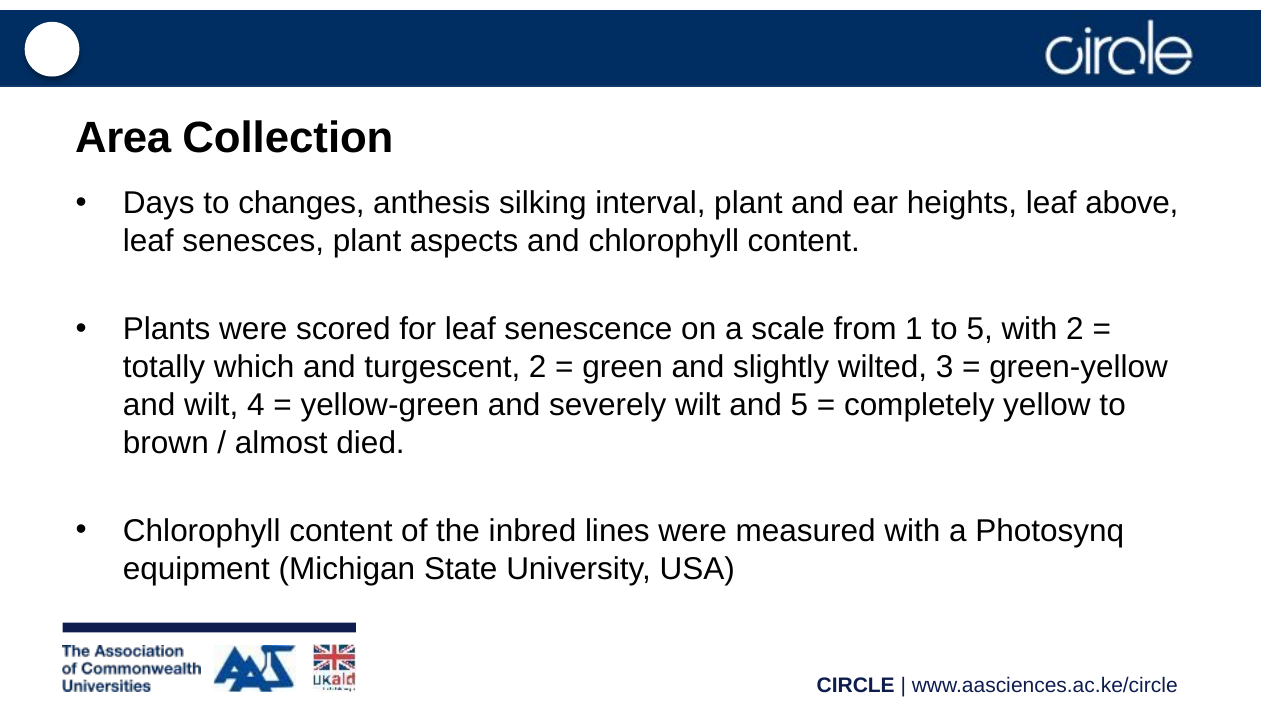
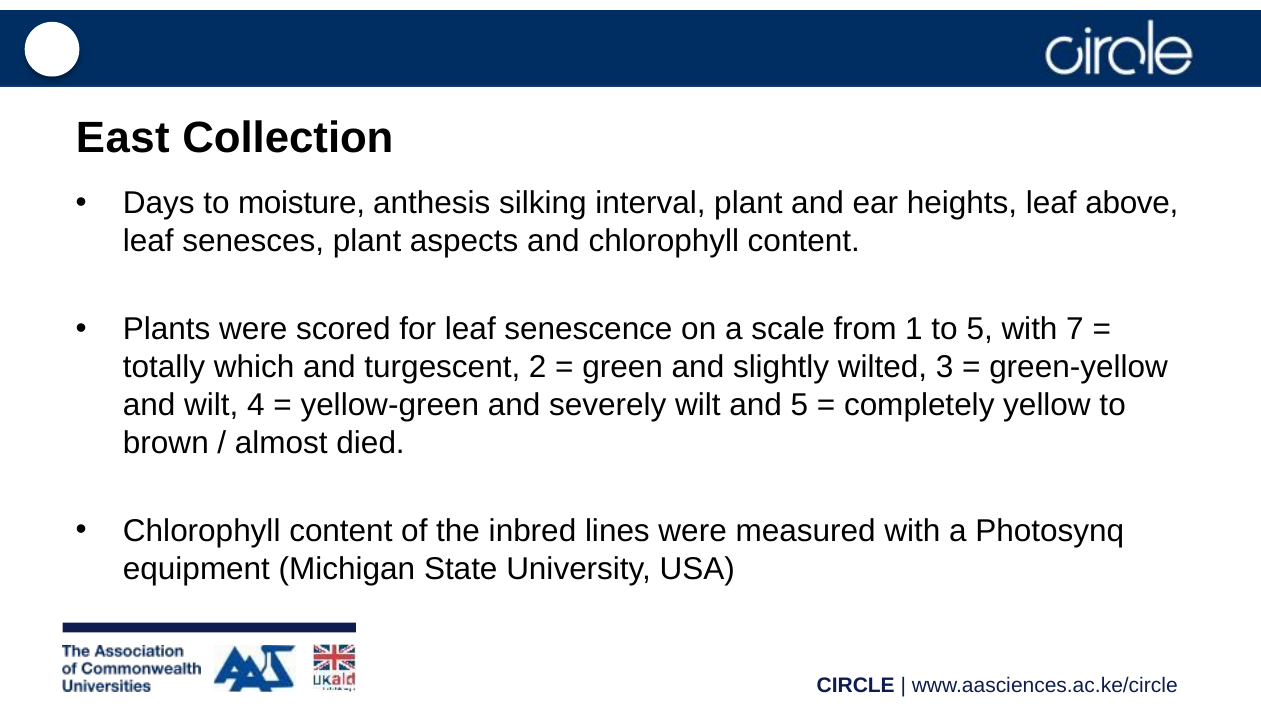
Area: Area -> East
changes: changes -> moisture
with 2: 2 -> 7
